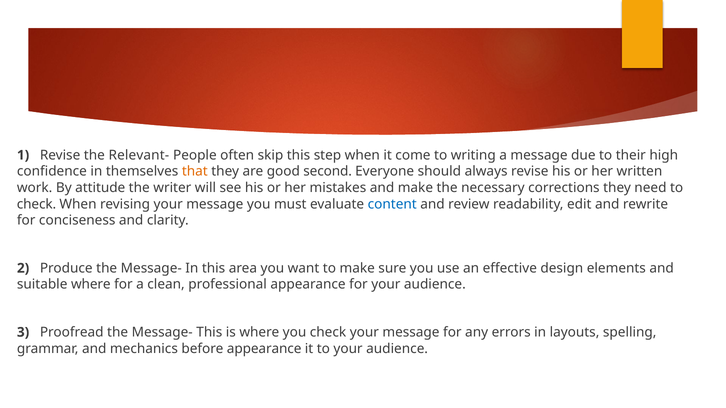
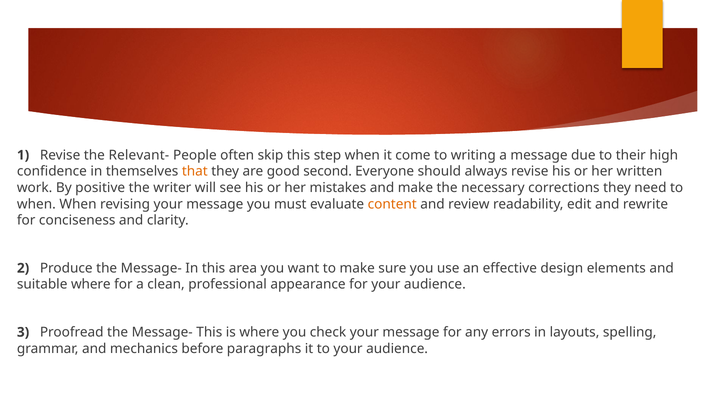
attitude: attitude -> positive
check at (36, 204): check -> when
content colour: blue -> orange
before appearance: appearance -> paragraphs
